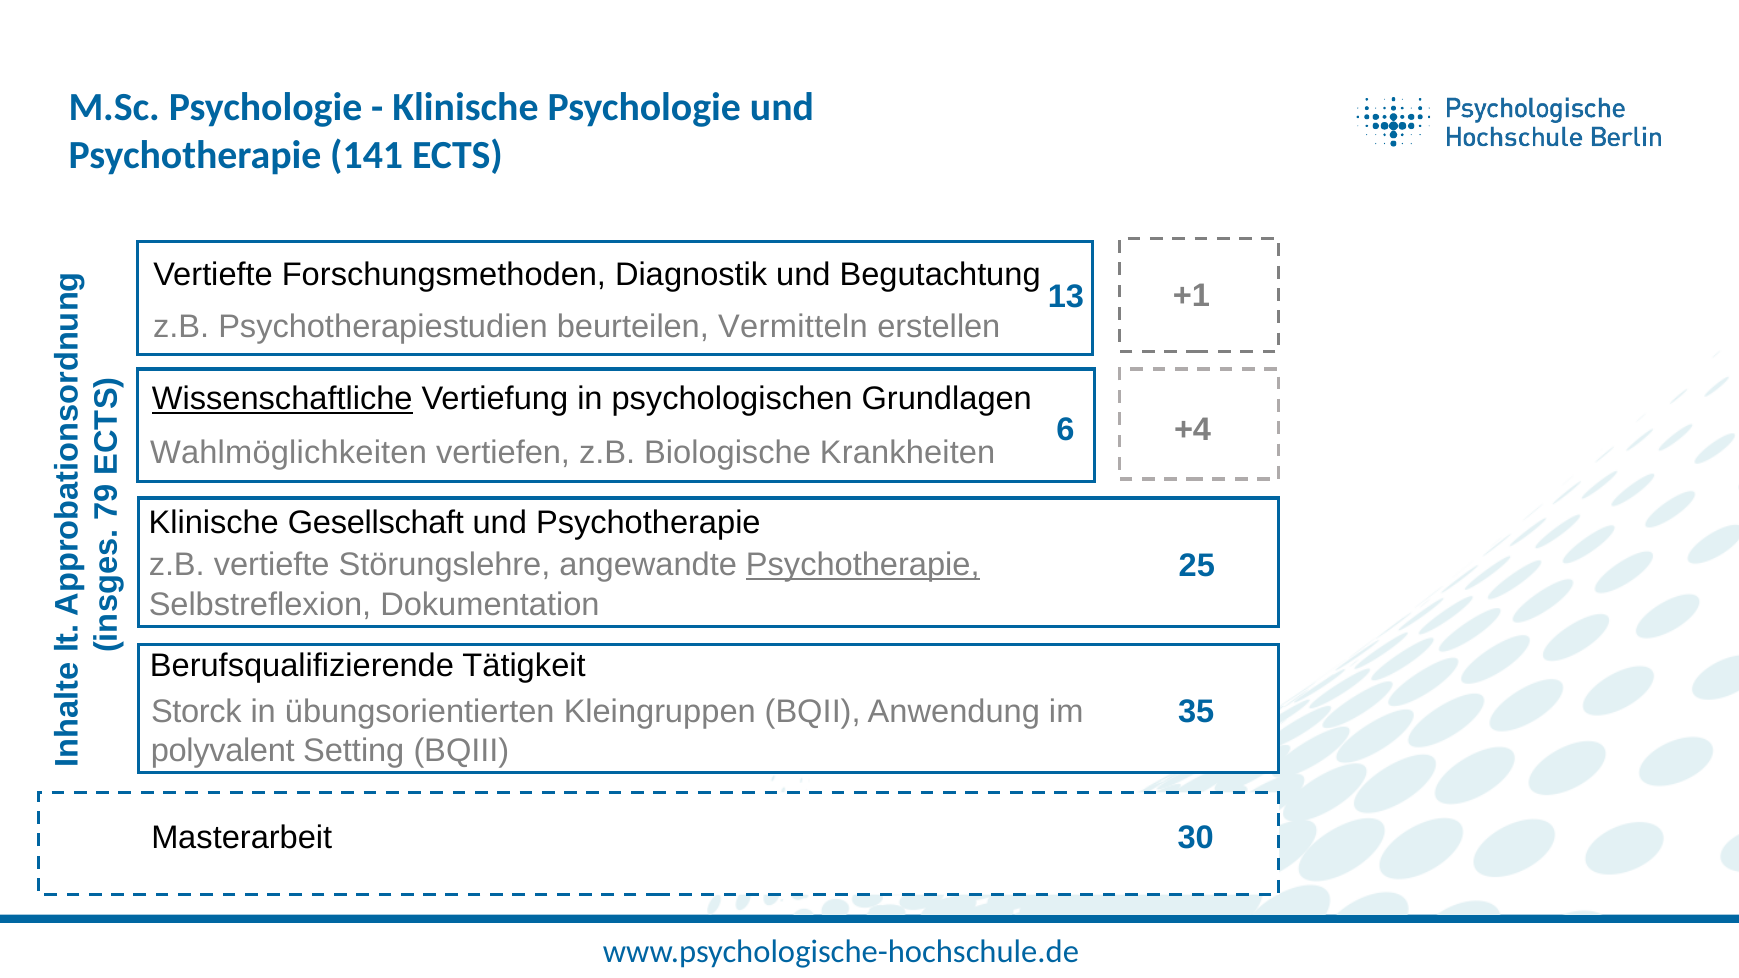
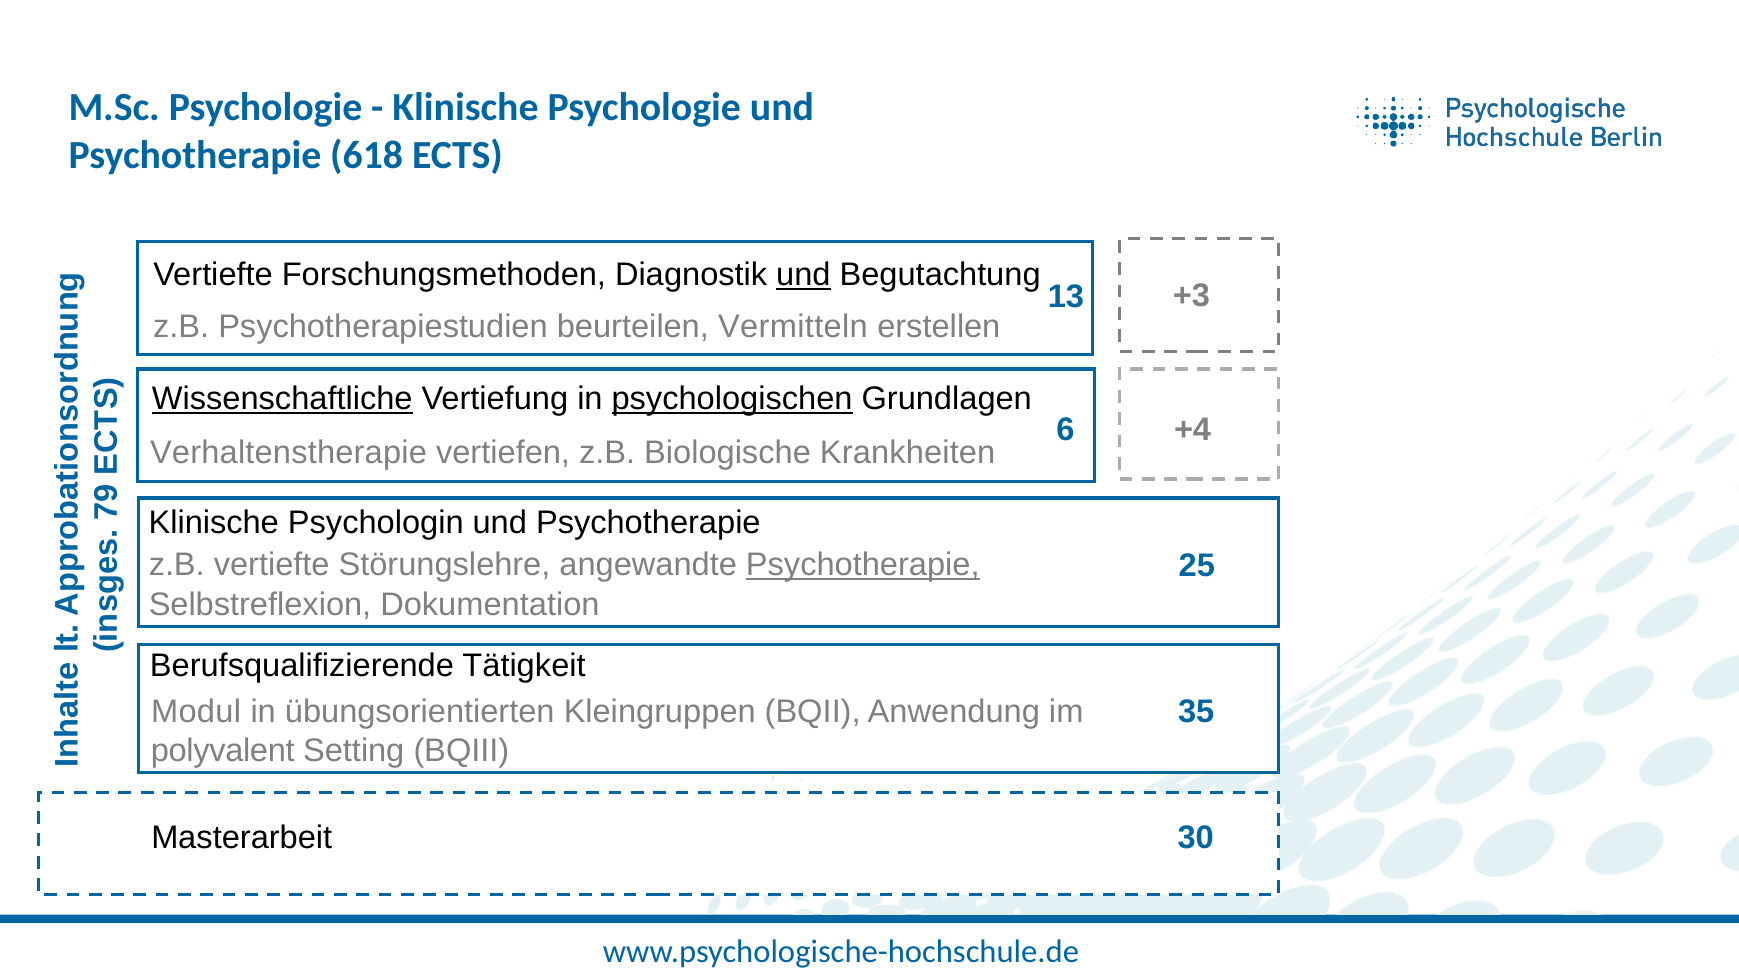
141: 141 -> 618
und at (803, 275) underline: none -> present
+1: +1 -> +3
psychologischen underline: none -> present
Wahlmöglichkeiten: Wahlmöglichkeiten -> Verhaltenstherapie
Gesellschaft: Gesellschaft -> Psychologin
Storck: Storck -> Modul
